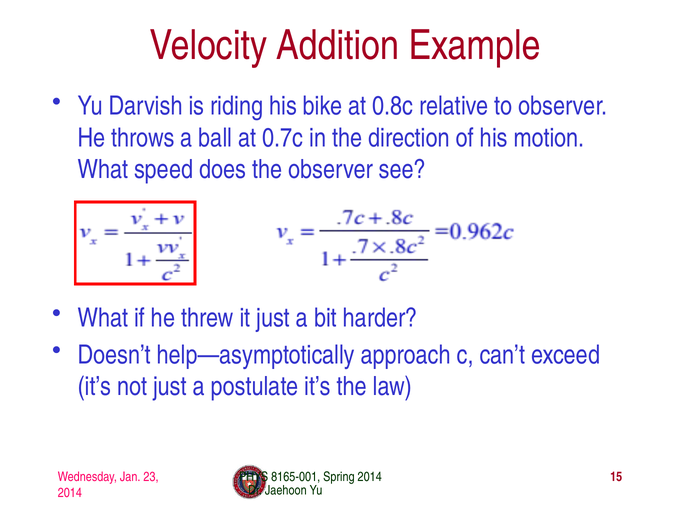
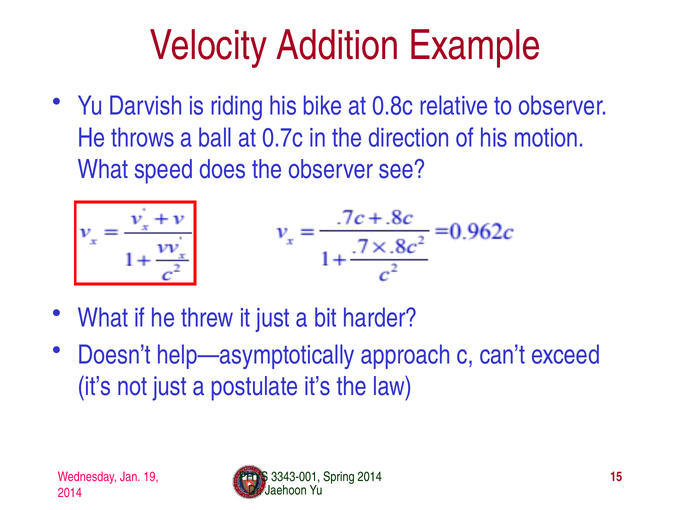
23: 23 -> 19
8165-001: 8165-001 -> 3343-001
